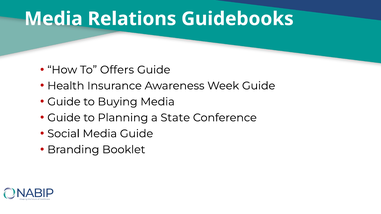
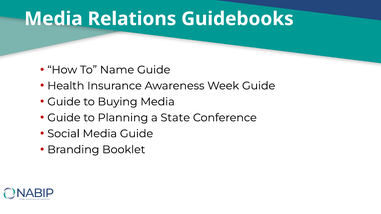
Offers: Offers -> Name
